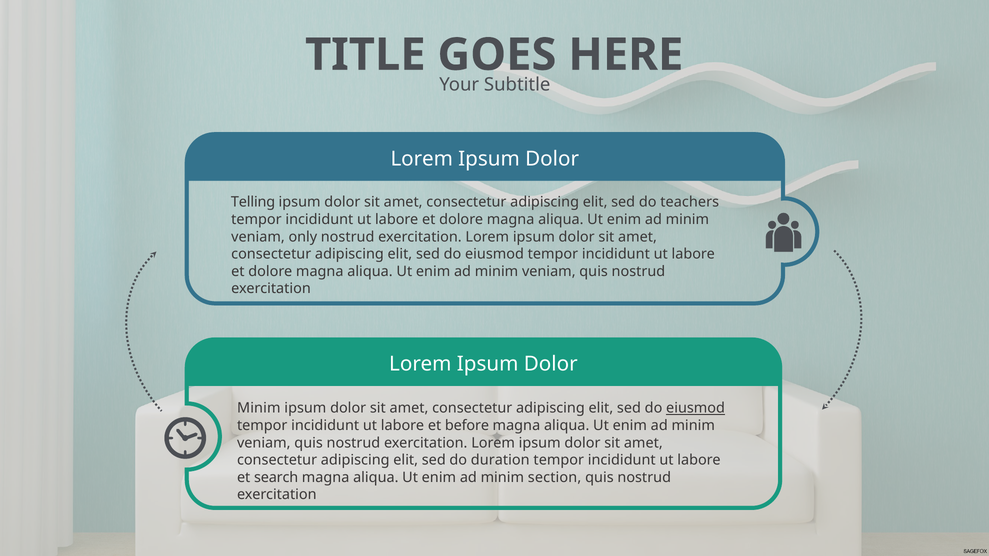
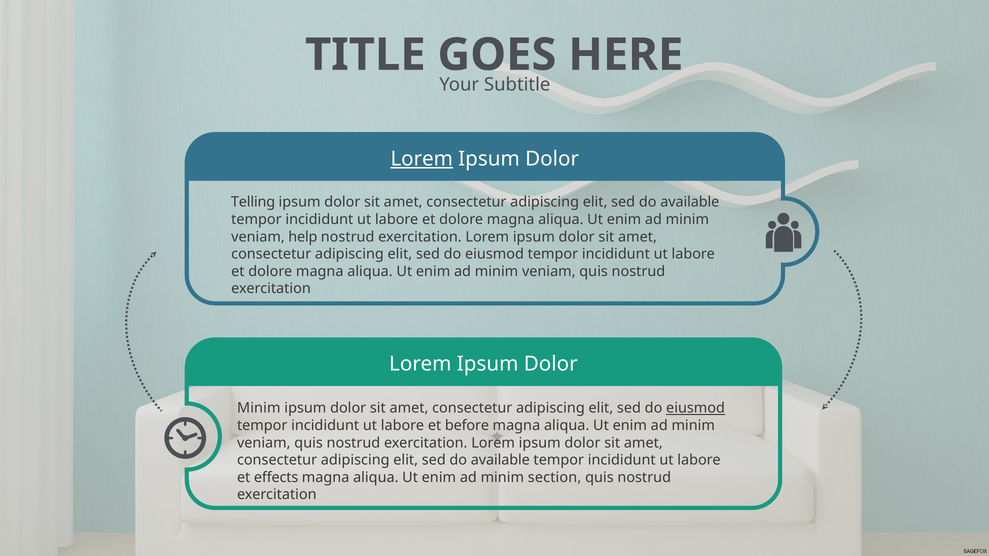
Lorem at (422, 159) underline: none -> present
teachers at (690, 202): teachers -> available
only: only -> help
duration at (500, 460): duration -> available
search: search -> effects
